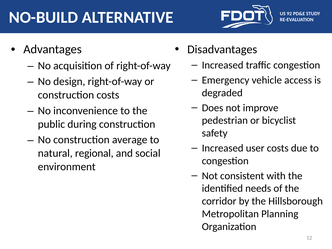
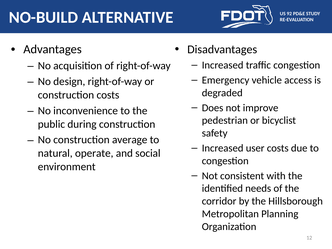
regional: regional -> operate
